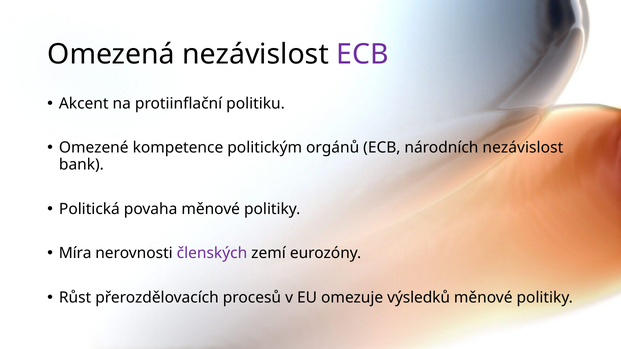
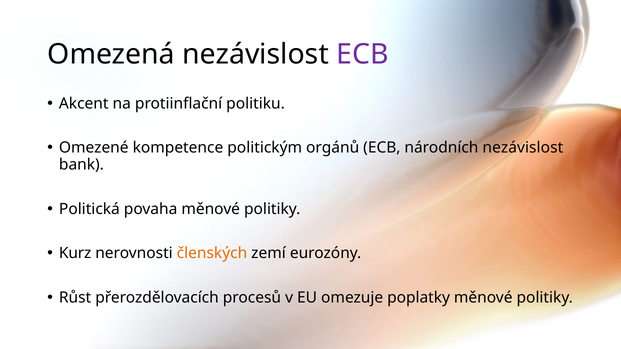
Míra: Míra -> Kurz
členských colour: purple -> orange
výsledků: výsledků -> poplatky
